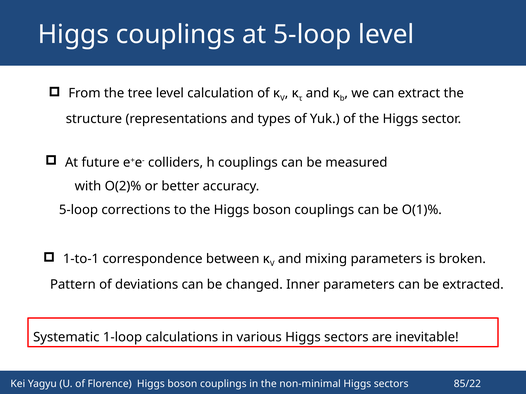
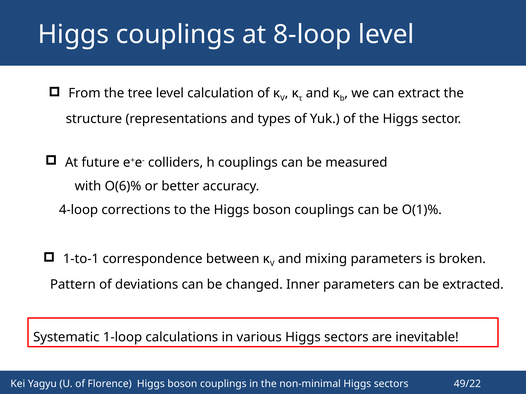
at 5-loop: 5-loop -> 8-loop
O(2)%: O(2)% -> O(6)%
5-loop at (78, 210): 5-loop -> 4-loop
85/22: 85/22 -> 49/22
